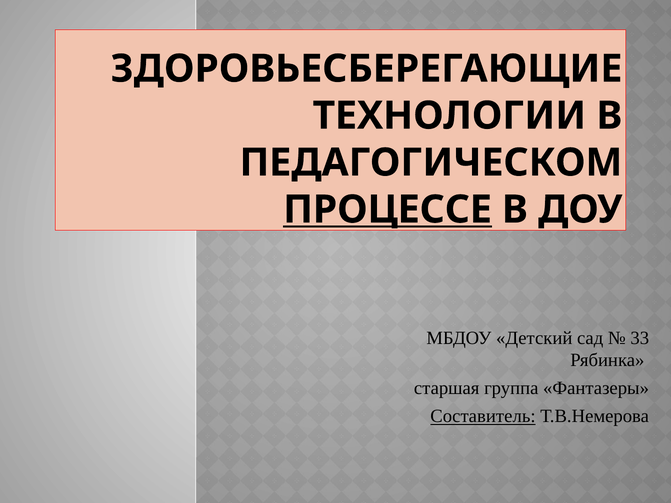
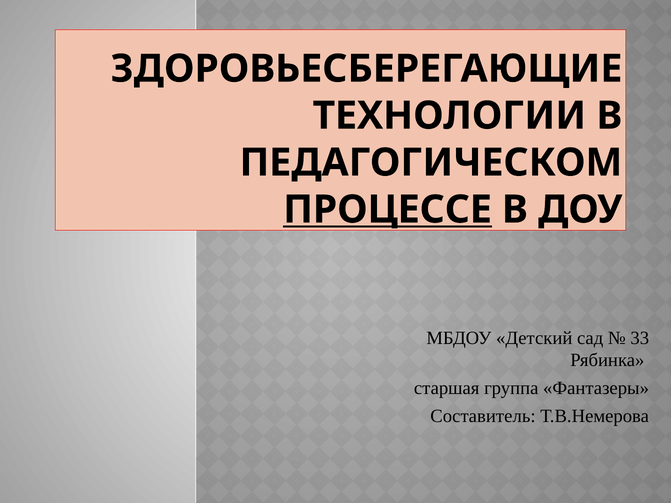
Составитель underline: present -> none
